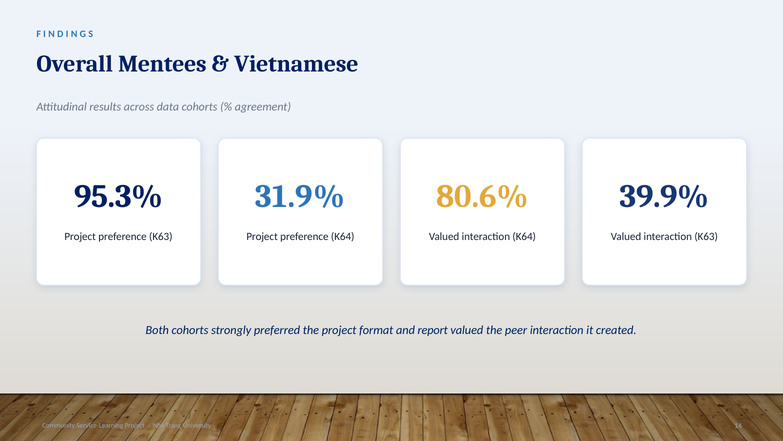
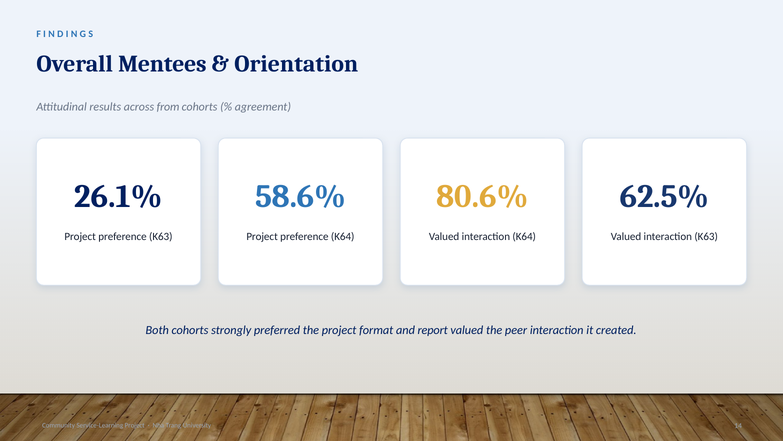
Vietnamese: Vietnamese -> Orientation
data: data -> from
95.3%: 95.3% -> 26.1%
31.9%: 31.9% -> 58.6%
39.9%: 39.9% -> 62.5%
